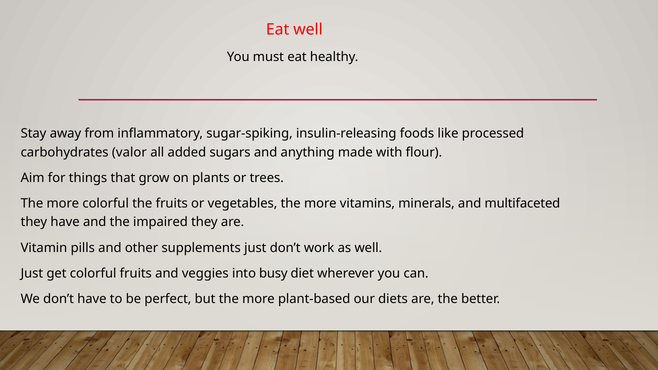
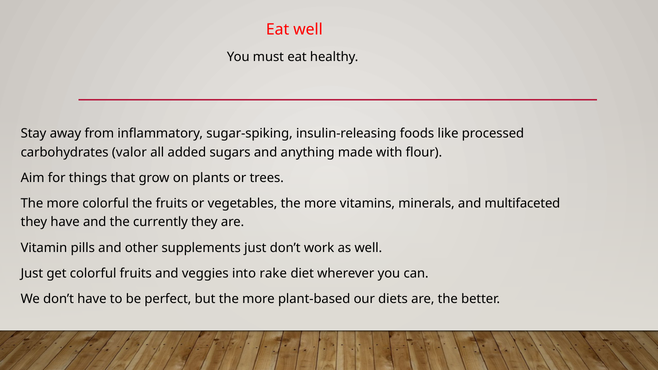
impaired: impaired -> currently
busy: busy -> rake
